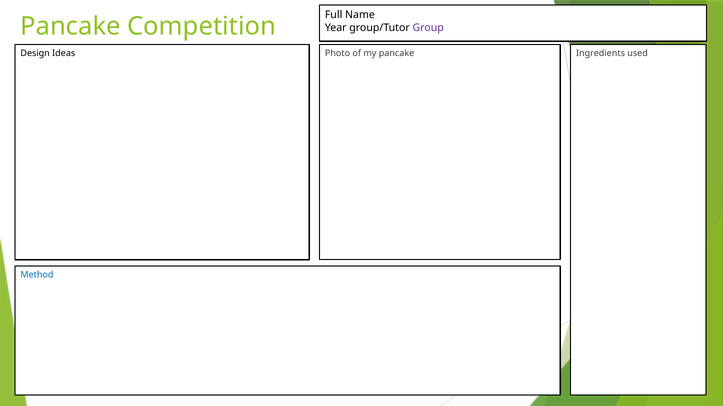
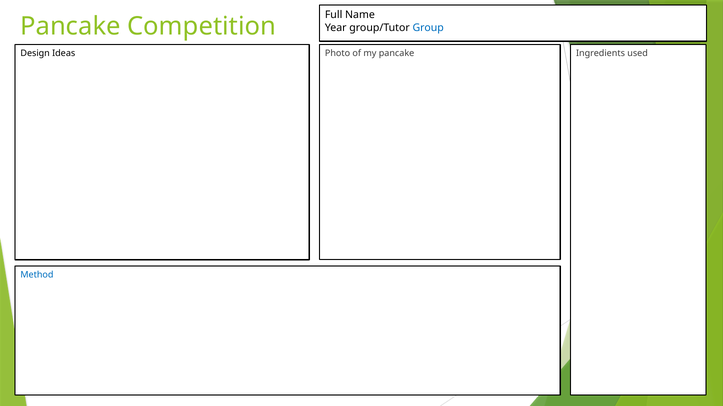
Group colour: purple -> blue
